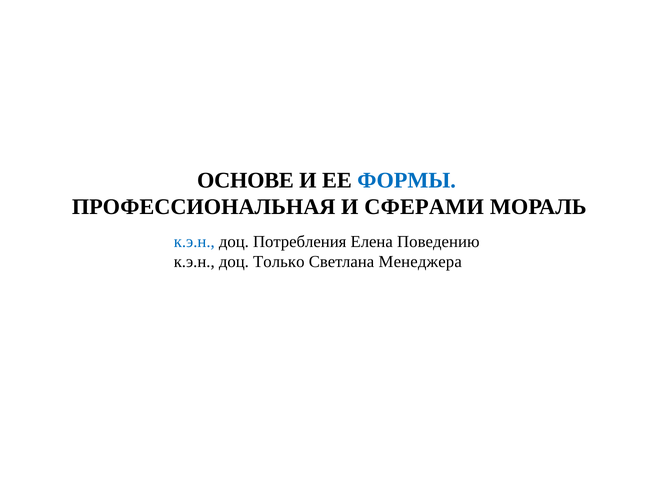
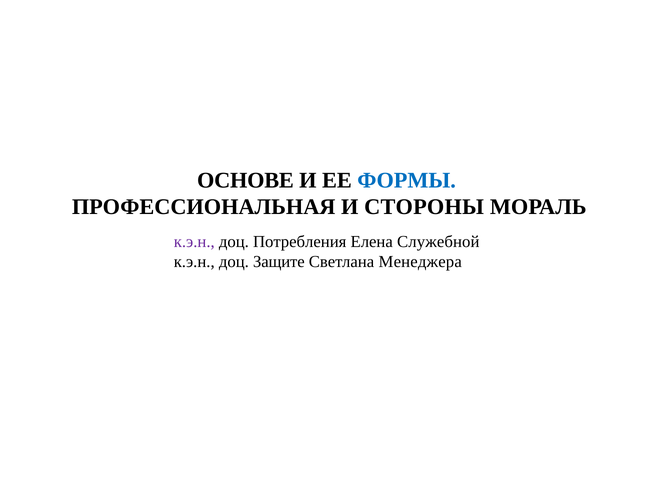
СФЕРАМИ: СФЕРАМИ -> СТОРОНЫ
к.э.н at (194, 242) colour: blue -> purple
Поведению: Поведению -> Служебной
Только: Только -> Защите
